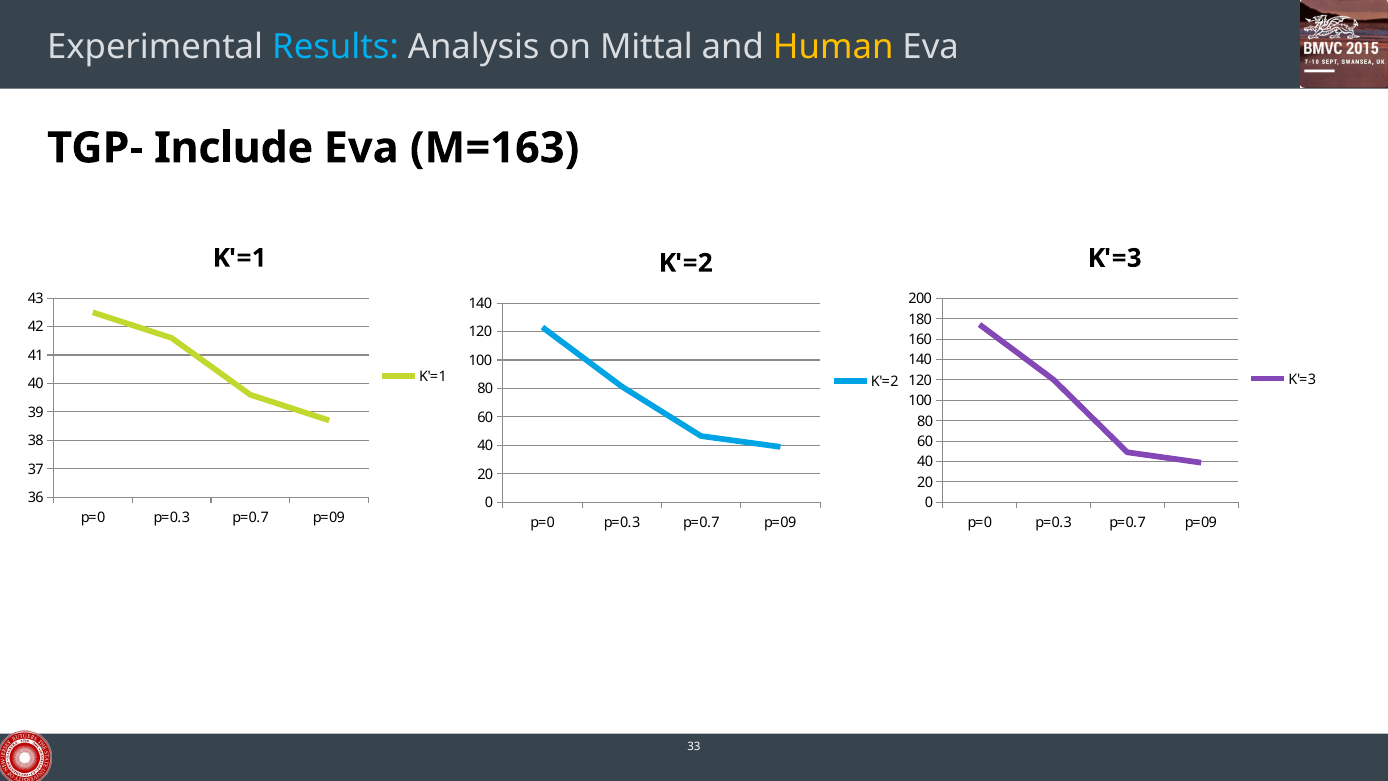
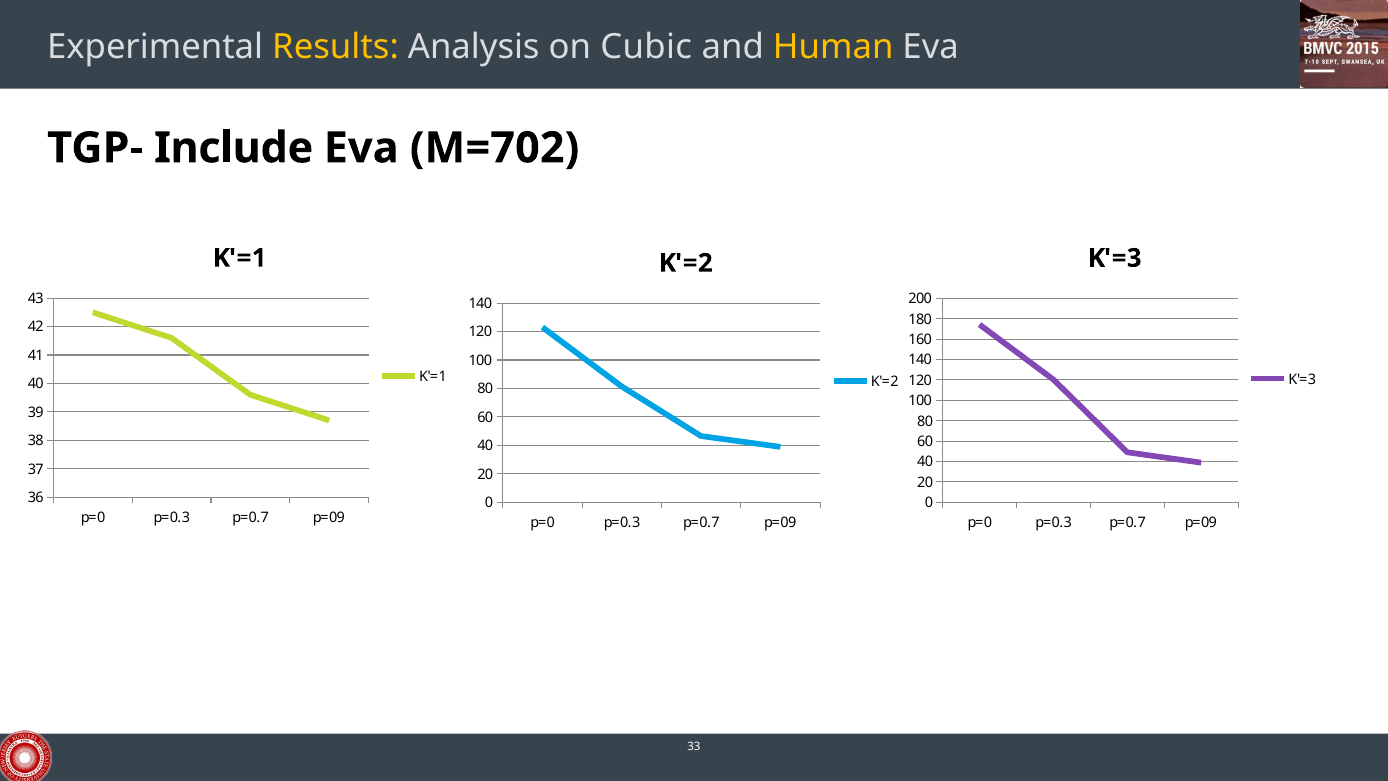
Results colour: light blue -> yellow
Mittal: Mittal -> Cubic
M=163: M=163 -> M=702
